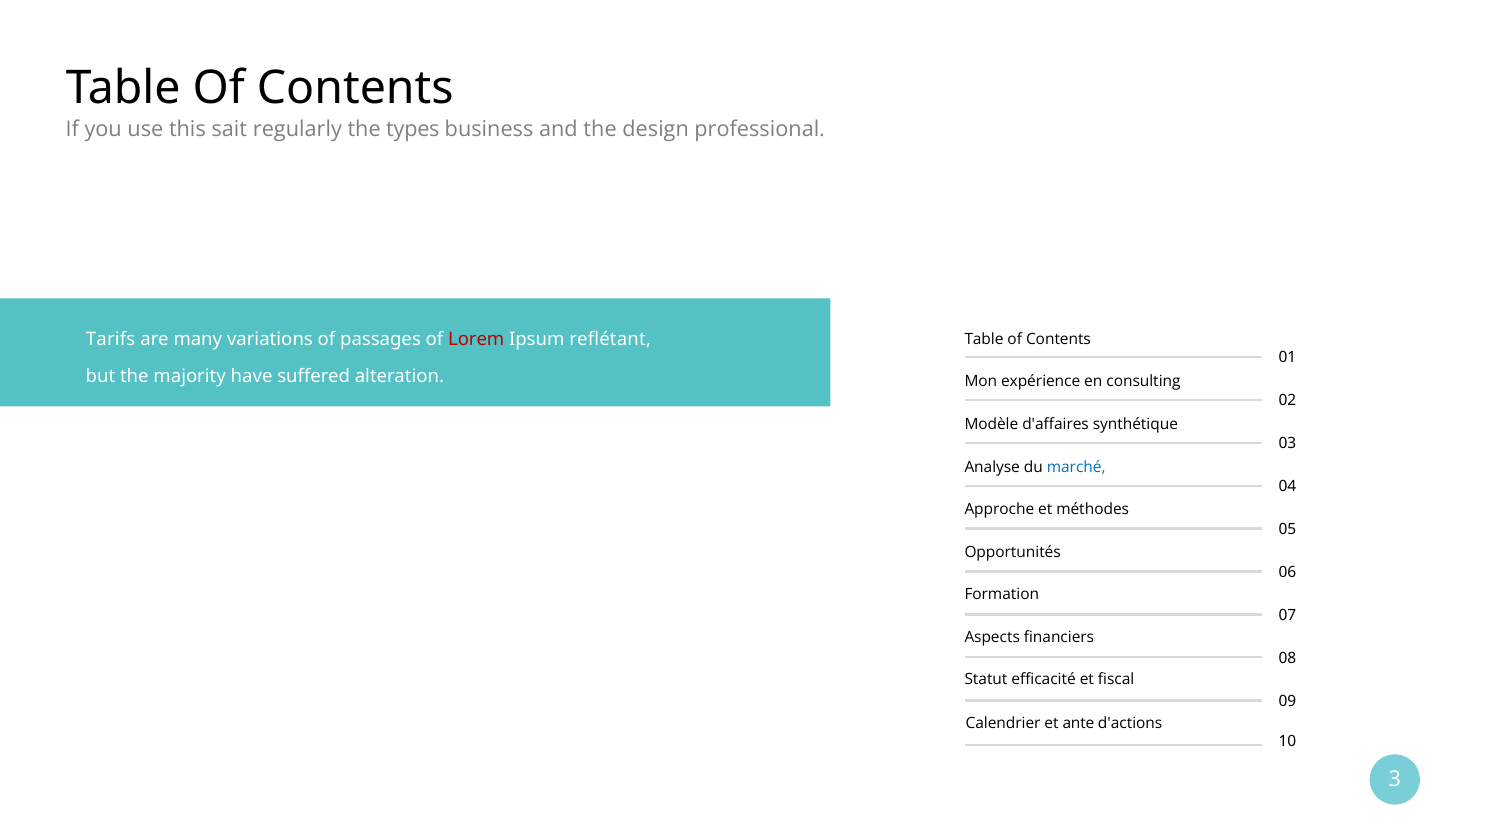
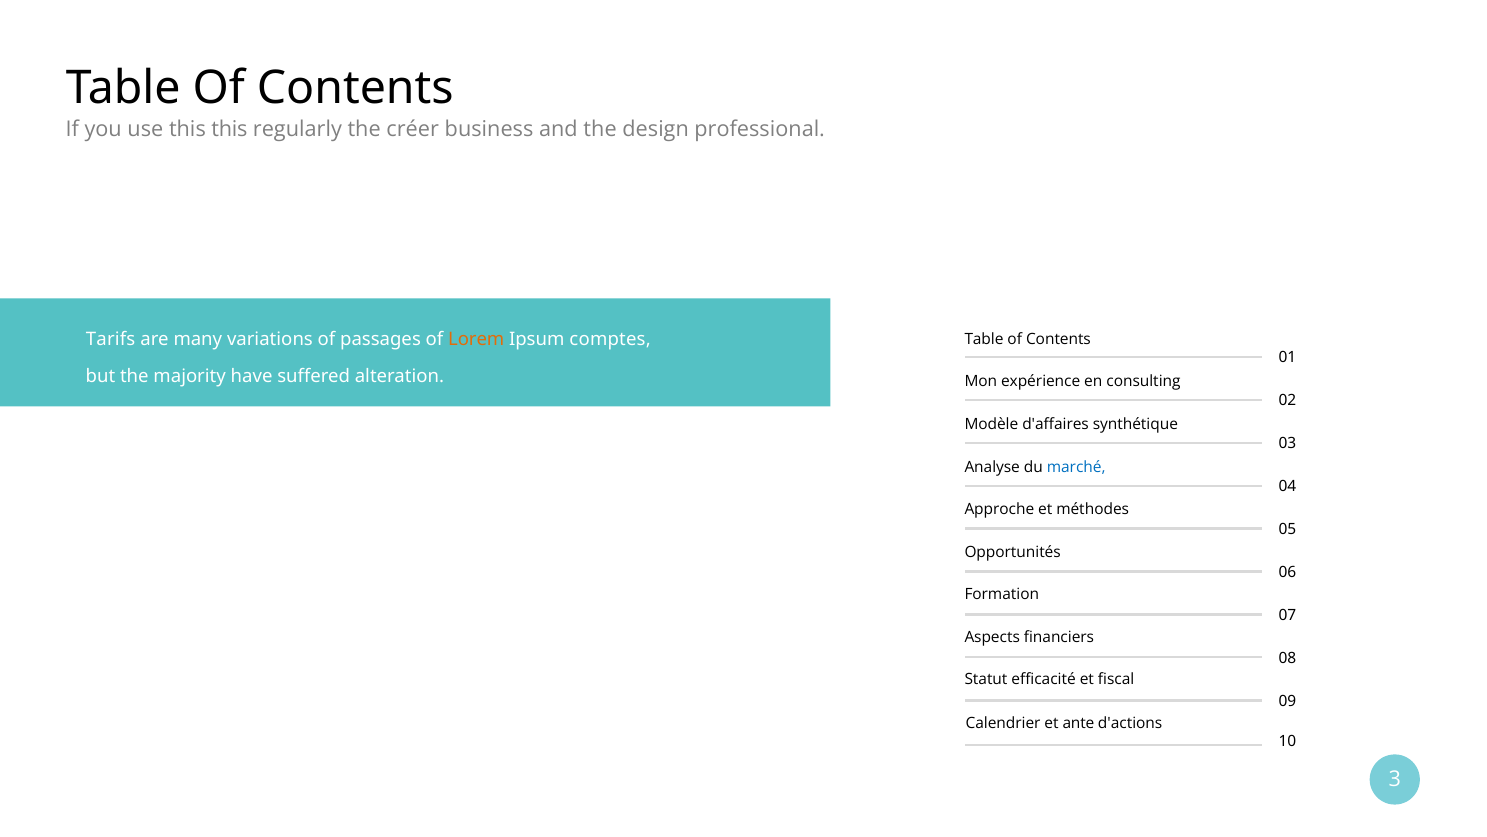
this sait: sait -> this
types: types -> créer
Lorem colour: red -> orange
reflétant: reflétant -> comptes
